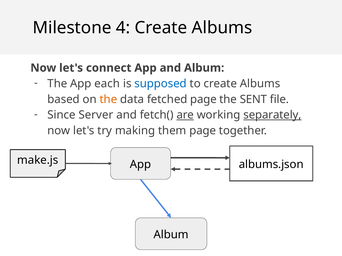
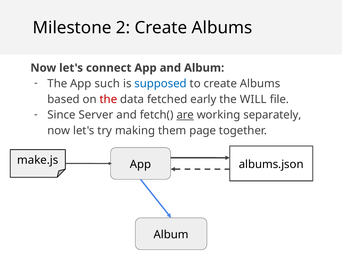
4: 4 -> 2
each: each -> such
the at (108, 99) colour: orange -> red
fetched page: page -> early
SENT: SENT -> WILL
separately underline: present -> none
